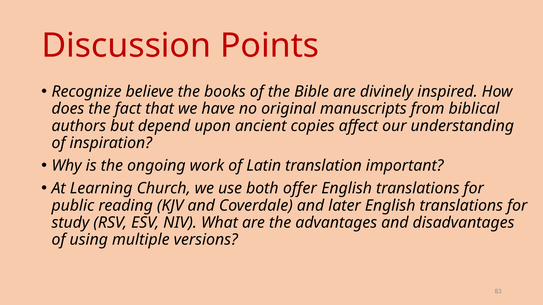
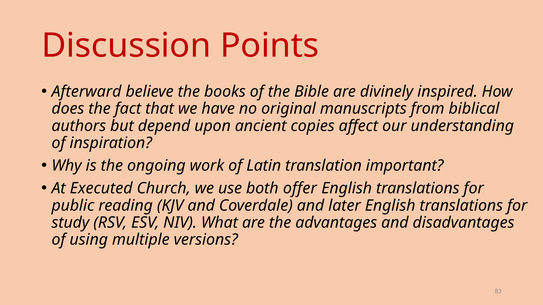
Recognize: Recognize -> Afterward
Learning: Learning -> Executed
